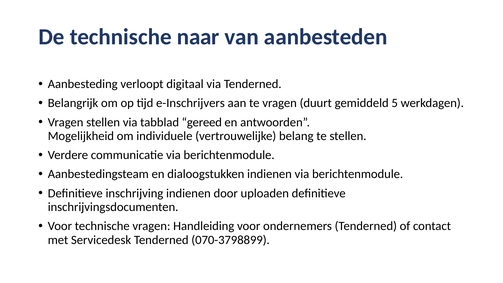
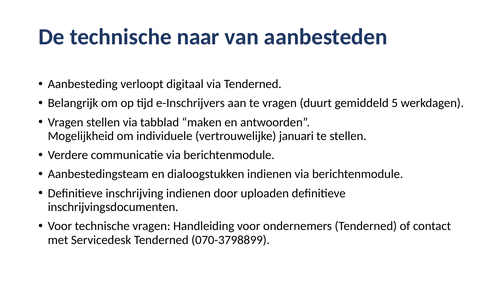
gereed: gereed -> maken
belang: belang -> januari
